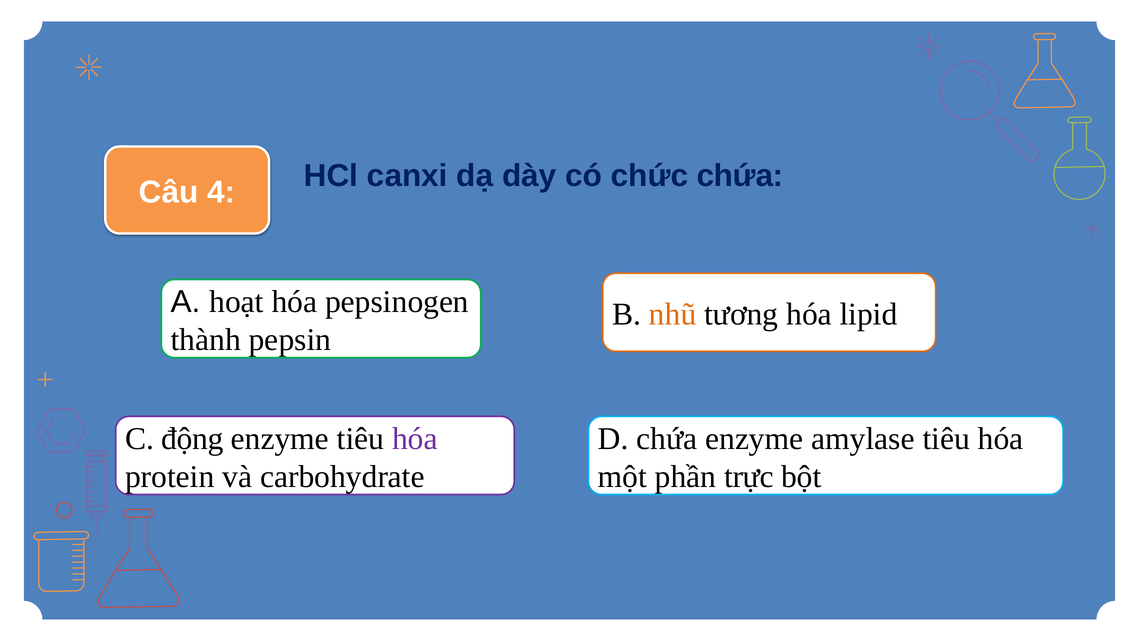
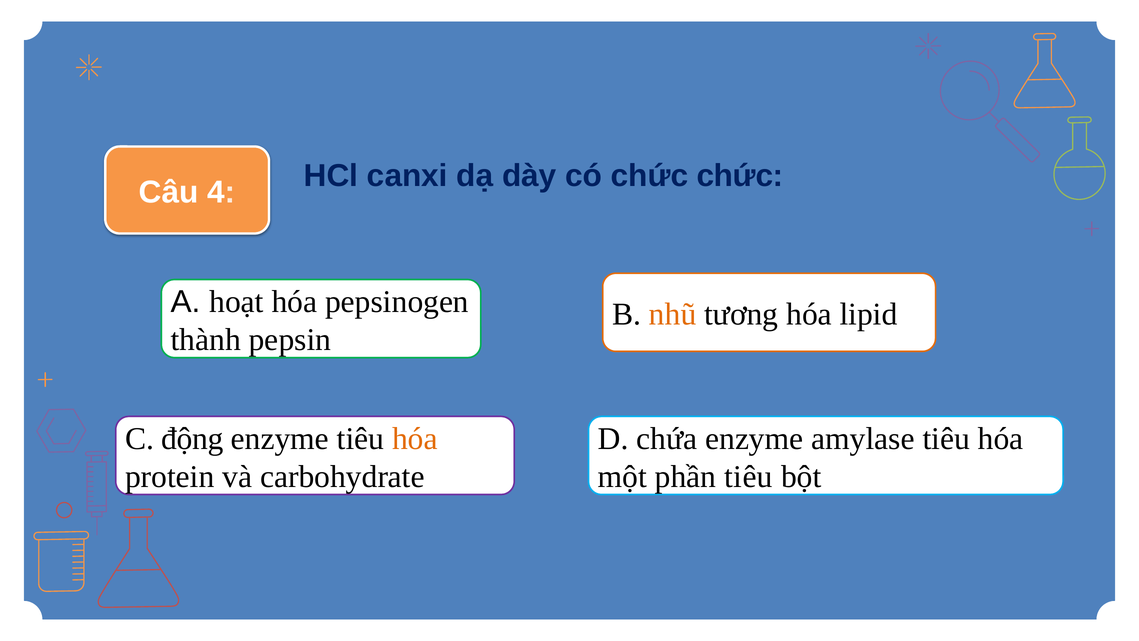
chức chứa: chứa -> chức
hóa at (415, 438) colour: purple -> orange
phần trực: trực -> tiêu
